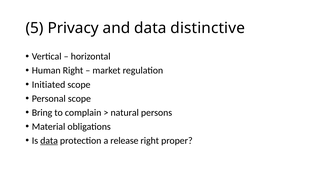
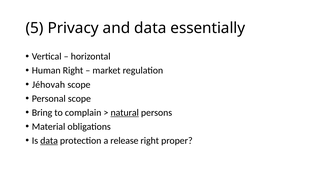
distinctive: distinctive -> essentially
Initiated: Initiated -> Jéhovah
natural underline: none -> present
